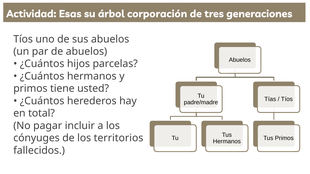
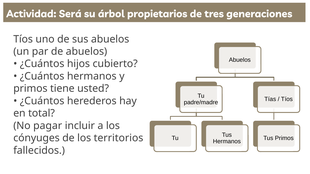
Esas: Esas -> Será
corporación: corporación -> propietarios
parcelas: parcelas -> cubierto
